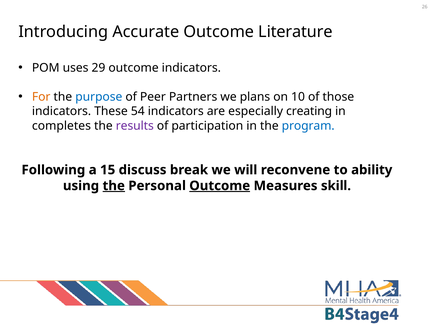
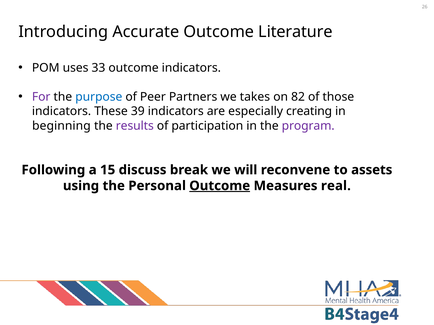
29: 29 -> 33
For colour: orange -> purple
plans: plans -> takes
10: 10 -> 82
54: 54 -> 39
completes: completes -> beginning
program colour: blue -> purple
ability: ability -> assets
the at (114, 186) underline: present -> none
skill: skill -> real
